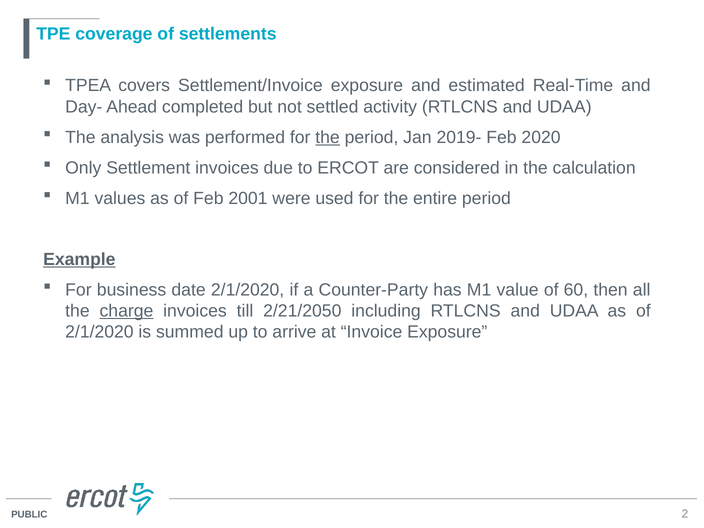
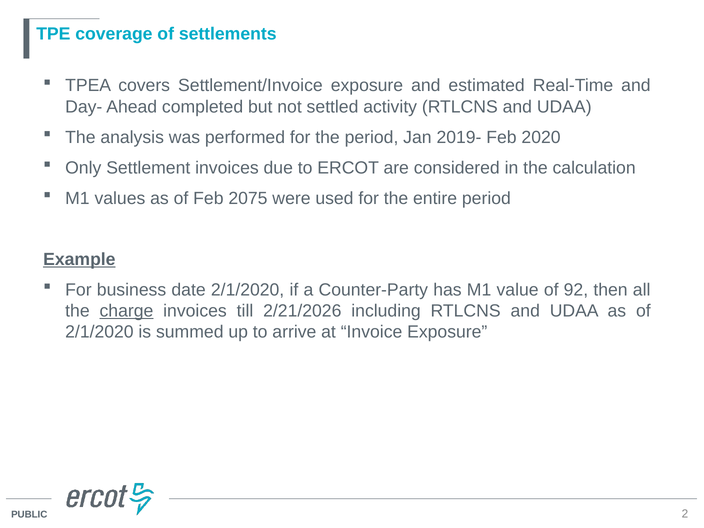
the at (328, 137) underline: present -> none
2001: 2001 -> 2075
60: 60 -> 92
2/21/2050: 2/21/2050 -> 2/21/2026
